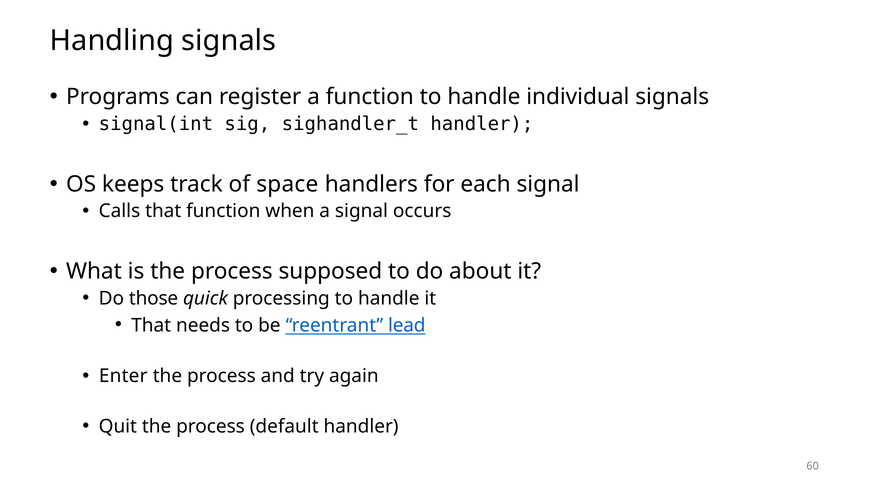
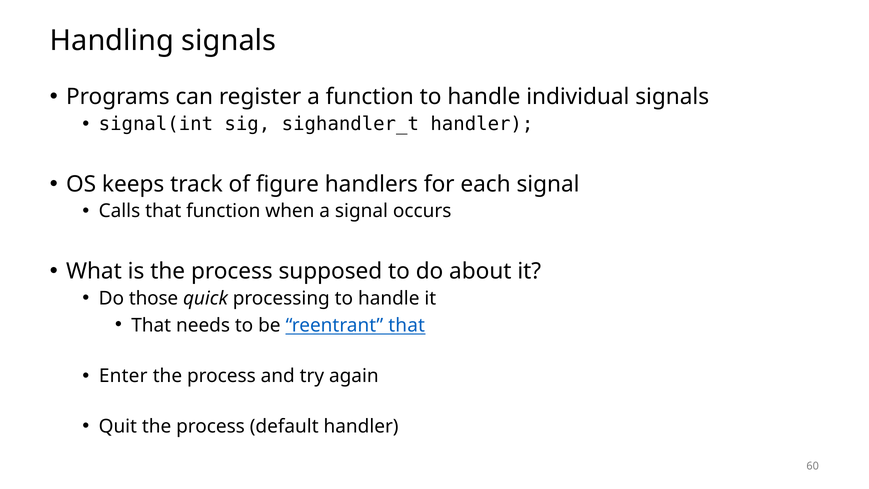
space: space -> figure
reentrant lead: lead -> that
